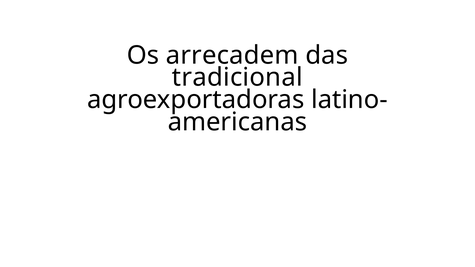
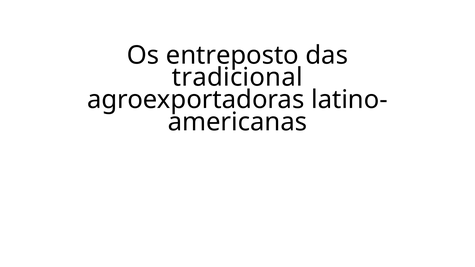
arrecadem: arrecadem -> entreposto
